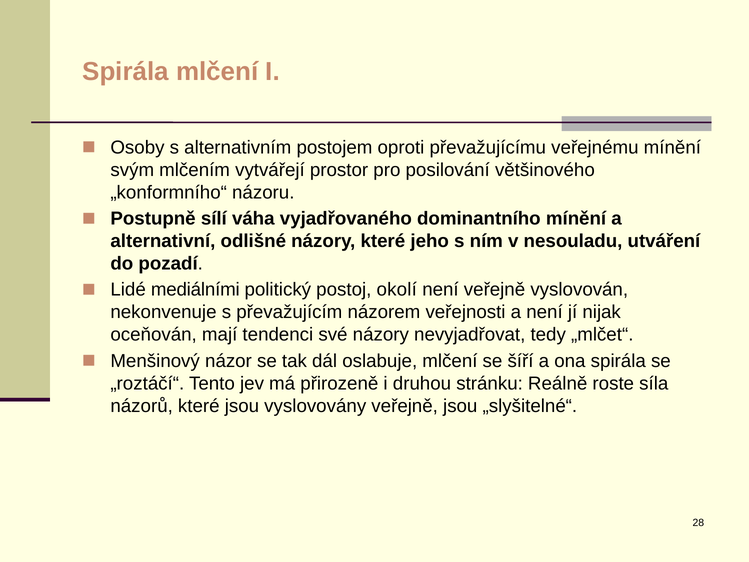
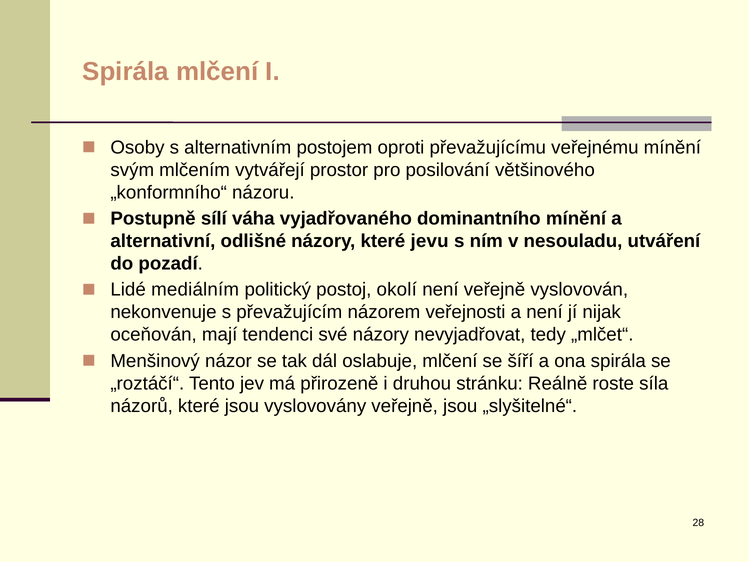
jeho: jeho -> jevu
mediálními: mediálními -> mediálním
